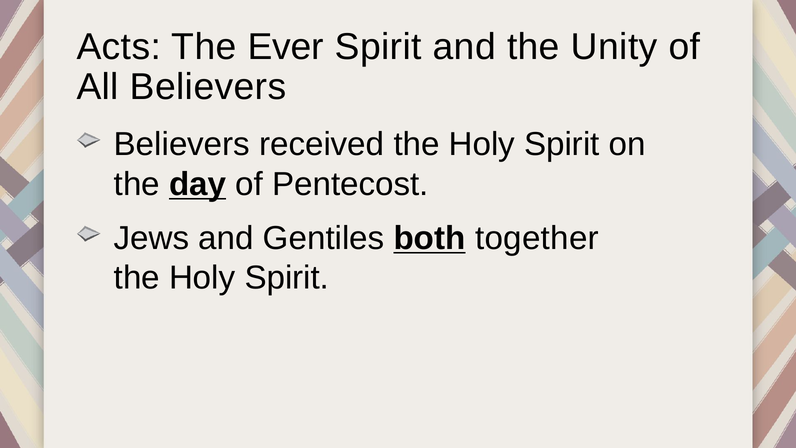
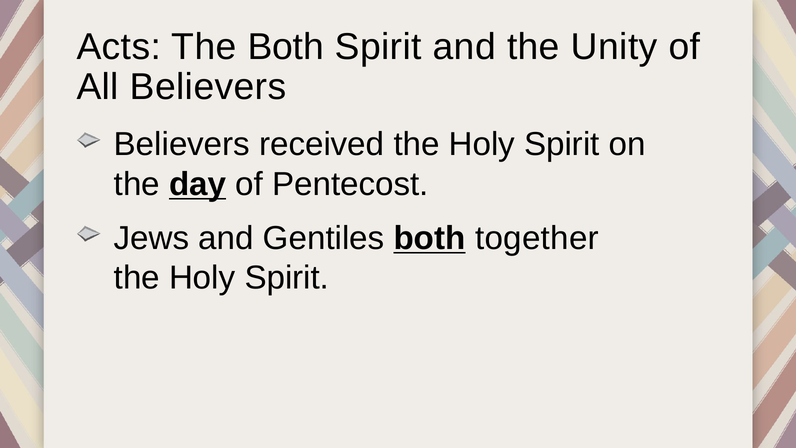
The Ever: Ever -> Both
